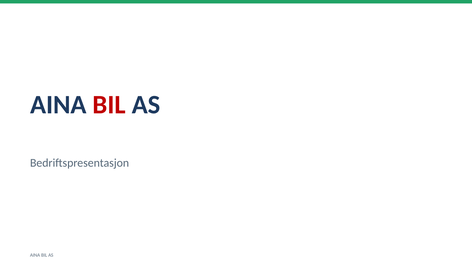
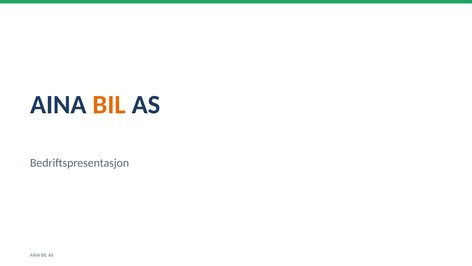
BIL at (109, 105) colour: red -> orange
